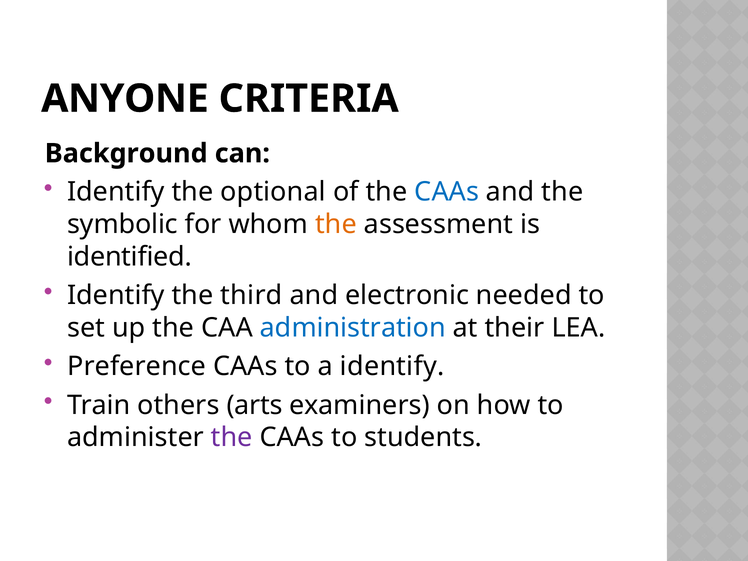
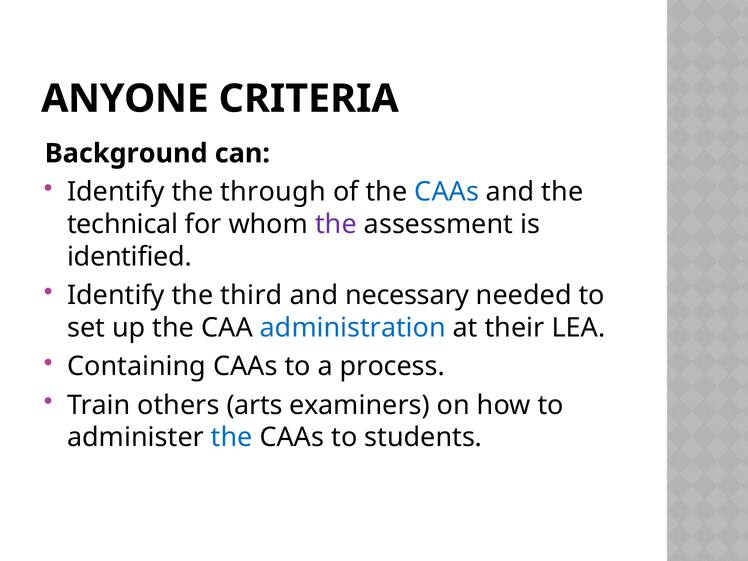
optional: optional -> through
symbolic: symbolic -> technical
the at (336, 224) colour: orange -> purple
electronic: electronic -> necessary
Preference: Preference -> Containing
a identify: identify -> process
the at (232, 438) colour: purple -> blue
